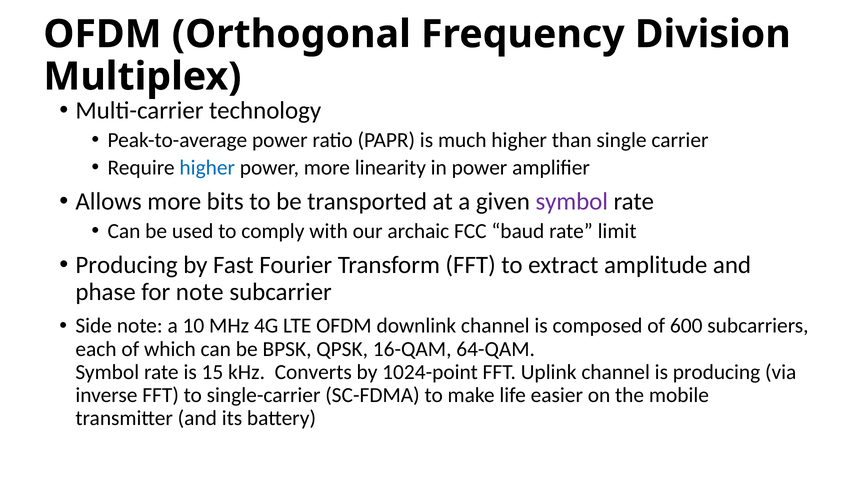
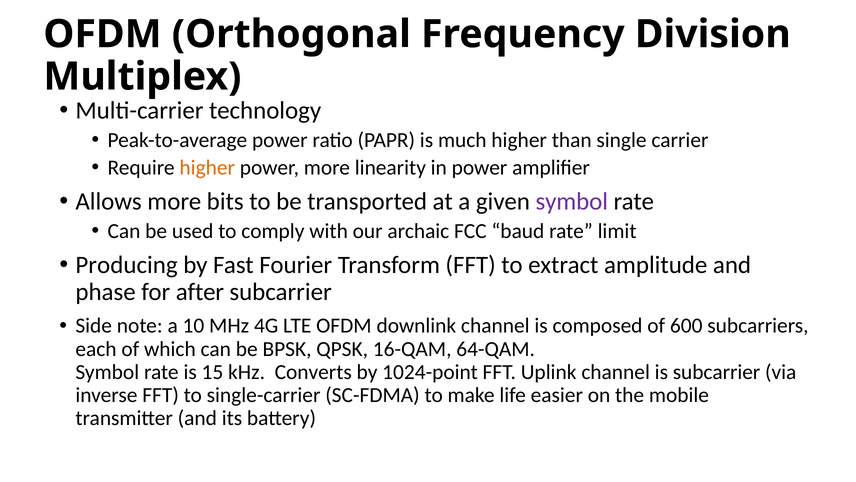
higher at (207, 167) colour: blue -> orange
for note: note -> after
is producing: producing -> subcarrier
